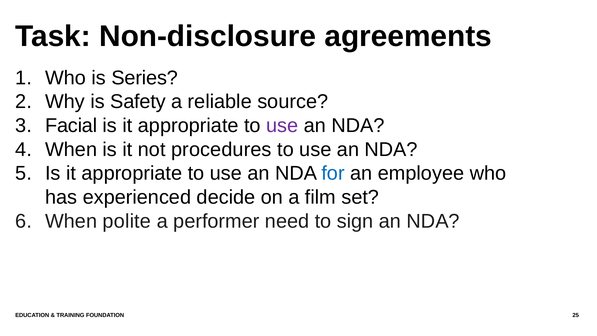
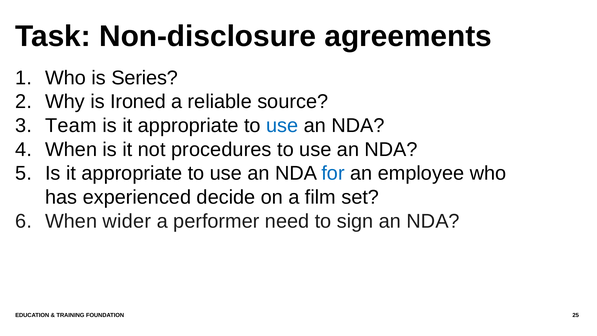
Safety: Safety -> Ironed
Facial: Facial -> Team
use at (282, 125) colour: purple -> blue
polite: polite -> wider
